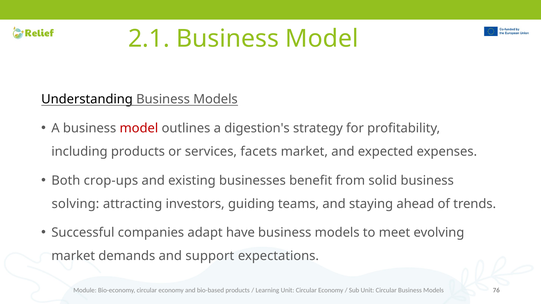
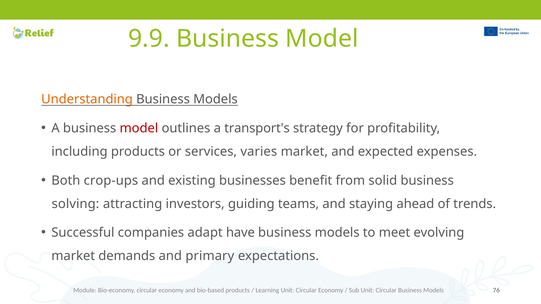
2.1: 2.1 -> 9.9
Understanding colour: black -> orange
digestion's: digestion's -> transport's
facets: facets -> varies
support: support -> primary
